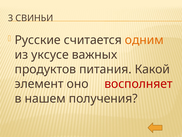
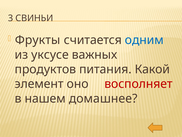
Русские: Русские -> Фрукты
одним colour: orange -> blue
получения: получения -> домашнее
